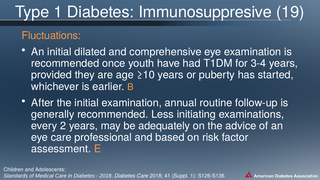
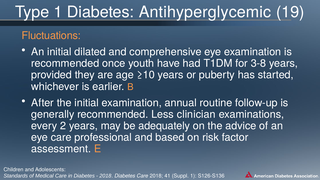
Immunosuppresive: Immunosuppresive -> Antihyperglycemic
3-4: 3-4 -> 3-8
initiating: initiating -> clinician
